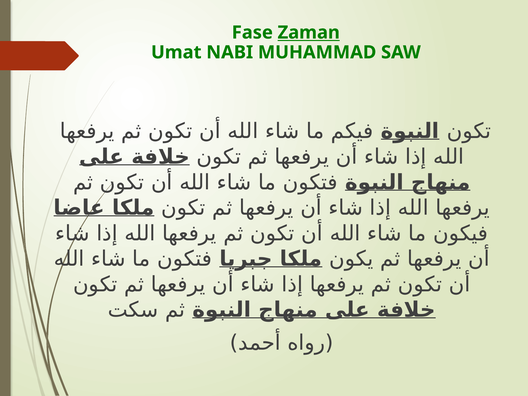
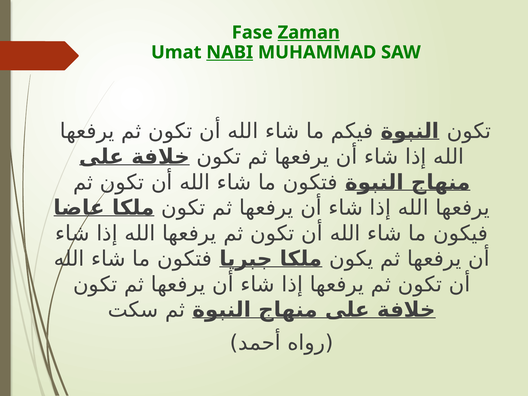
NABI underline: none -> present
